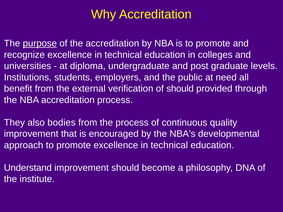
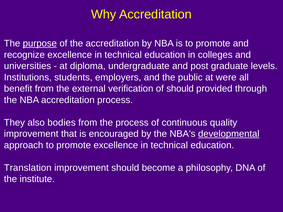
need: need -> were
developmental underline: none -> present
Understand: Understand -> Translation
